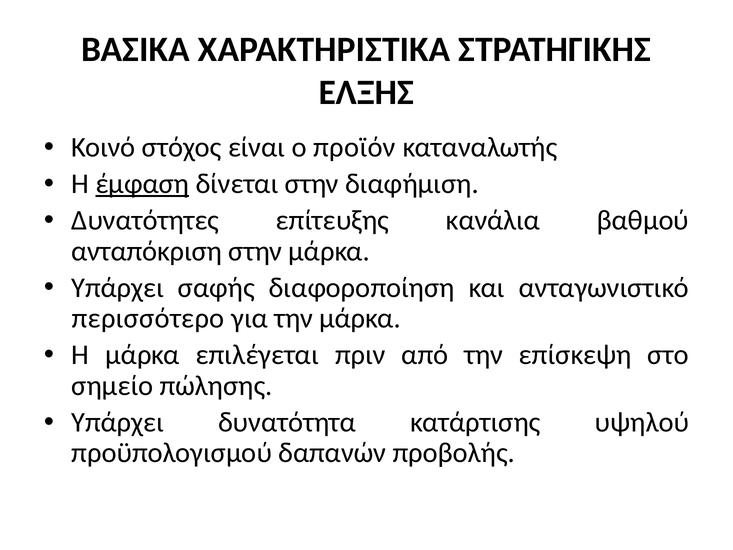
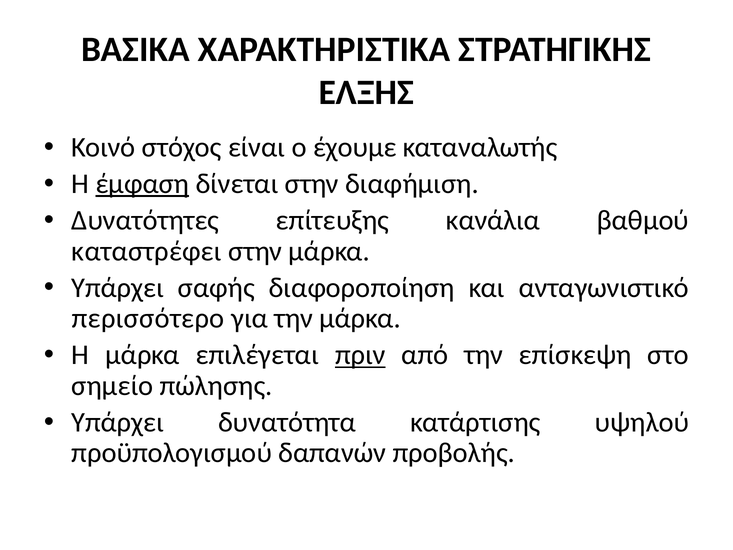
προϊόν: προϊόν -> έχουμε
ανταπόκριση: ανταπόκριση -> καταστρέφει
πριν underline: none -> present
